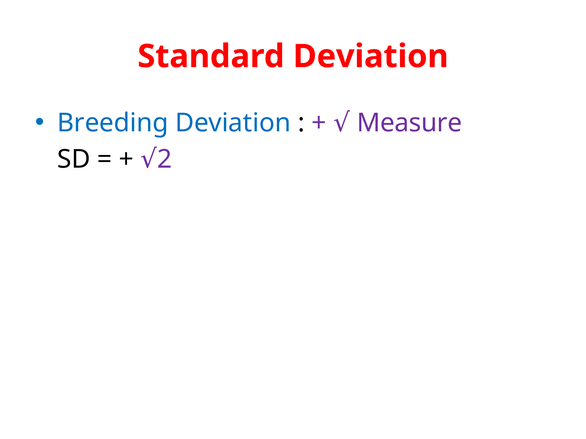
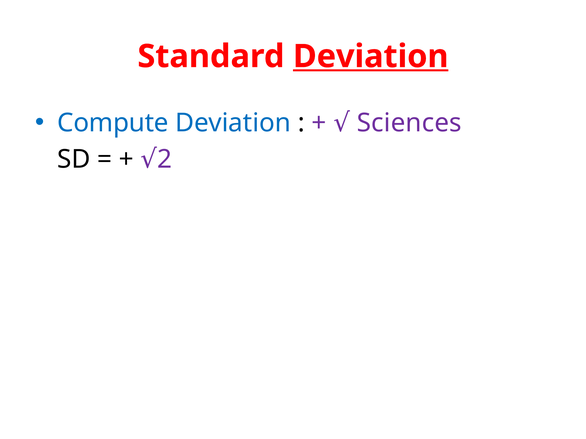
Deviation at (371, 56) underline: none -> present
Breeding: Breeding -> Compute
Measure: Measure -> Sciences
